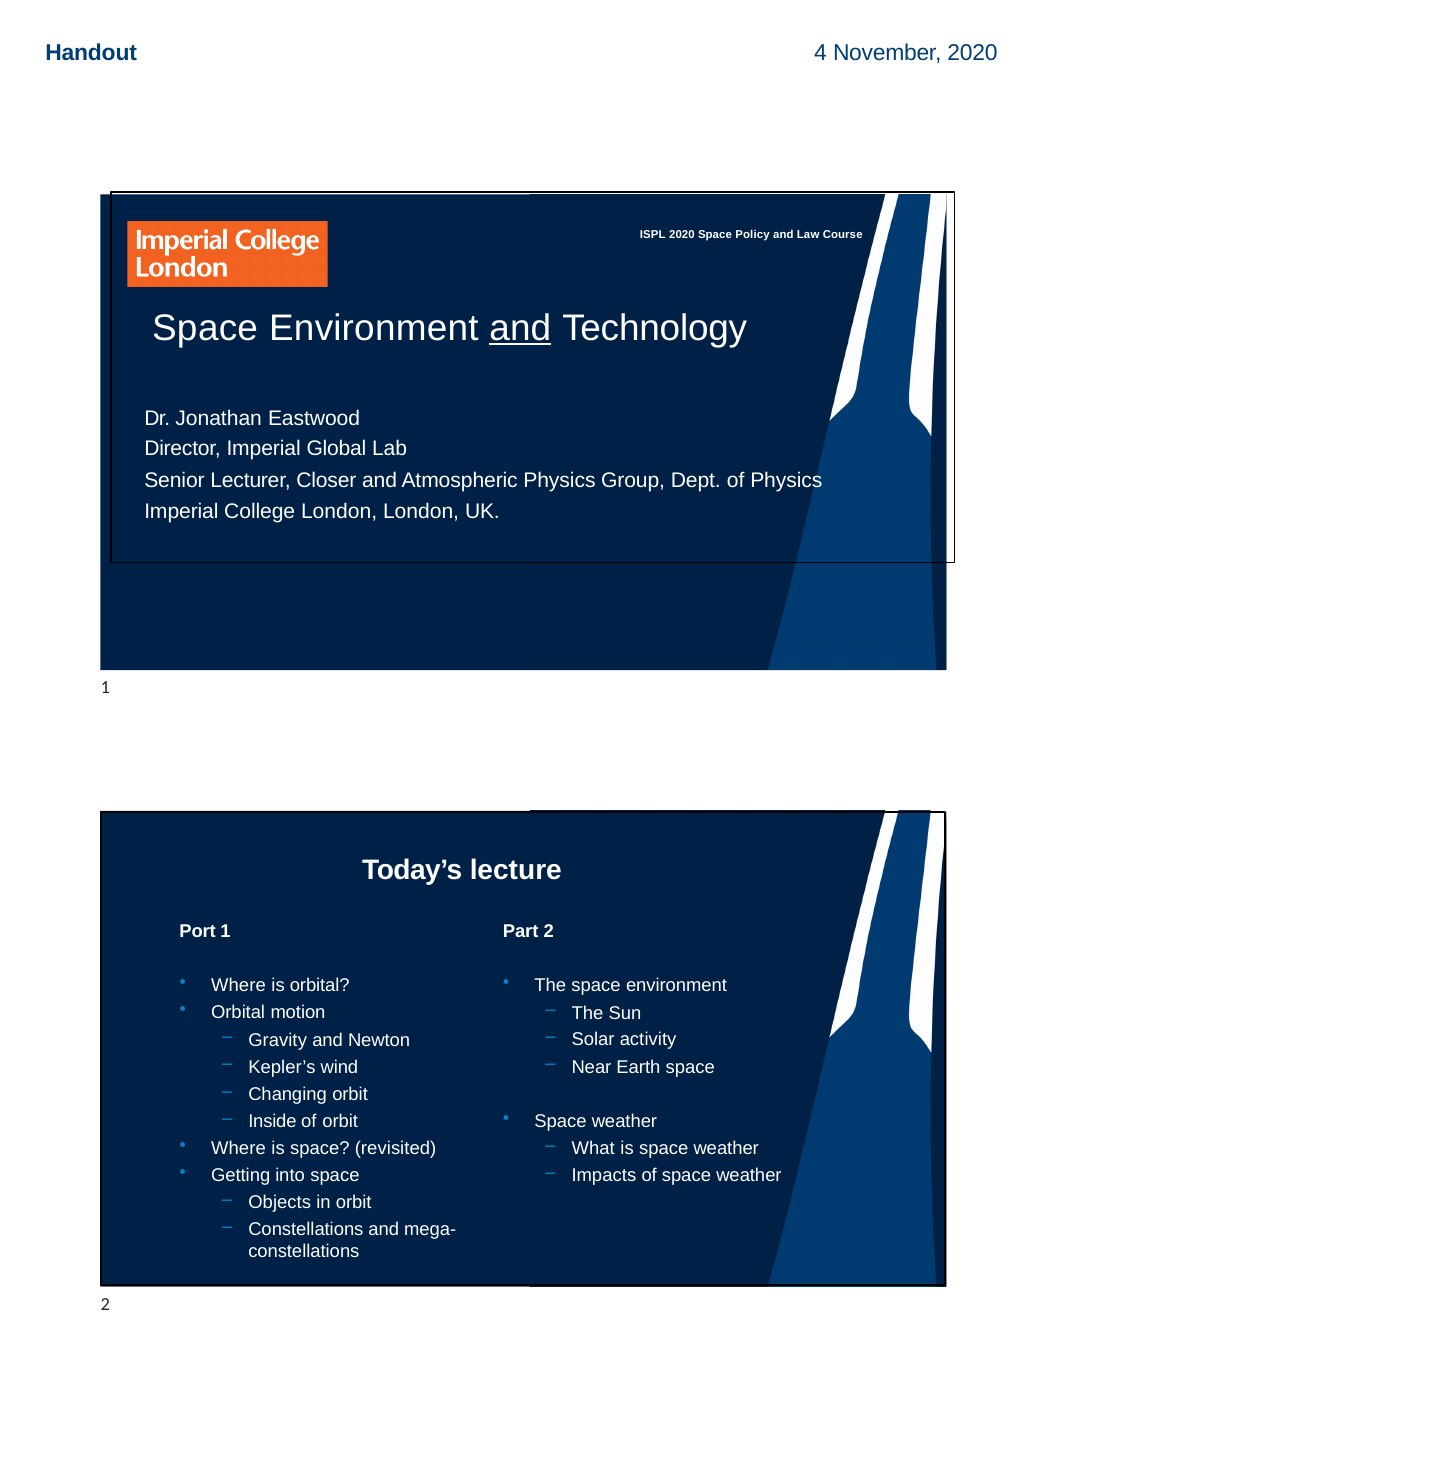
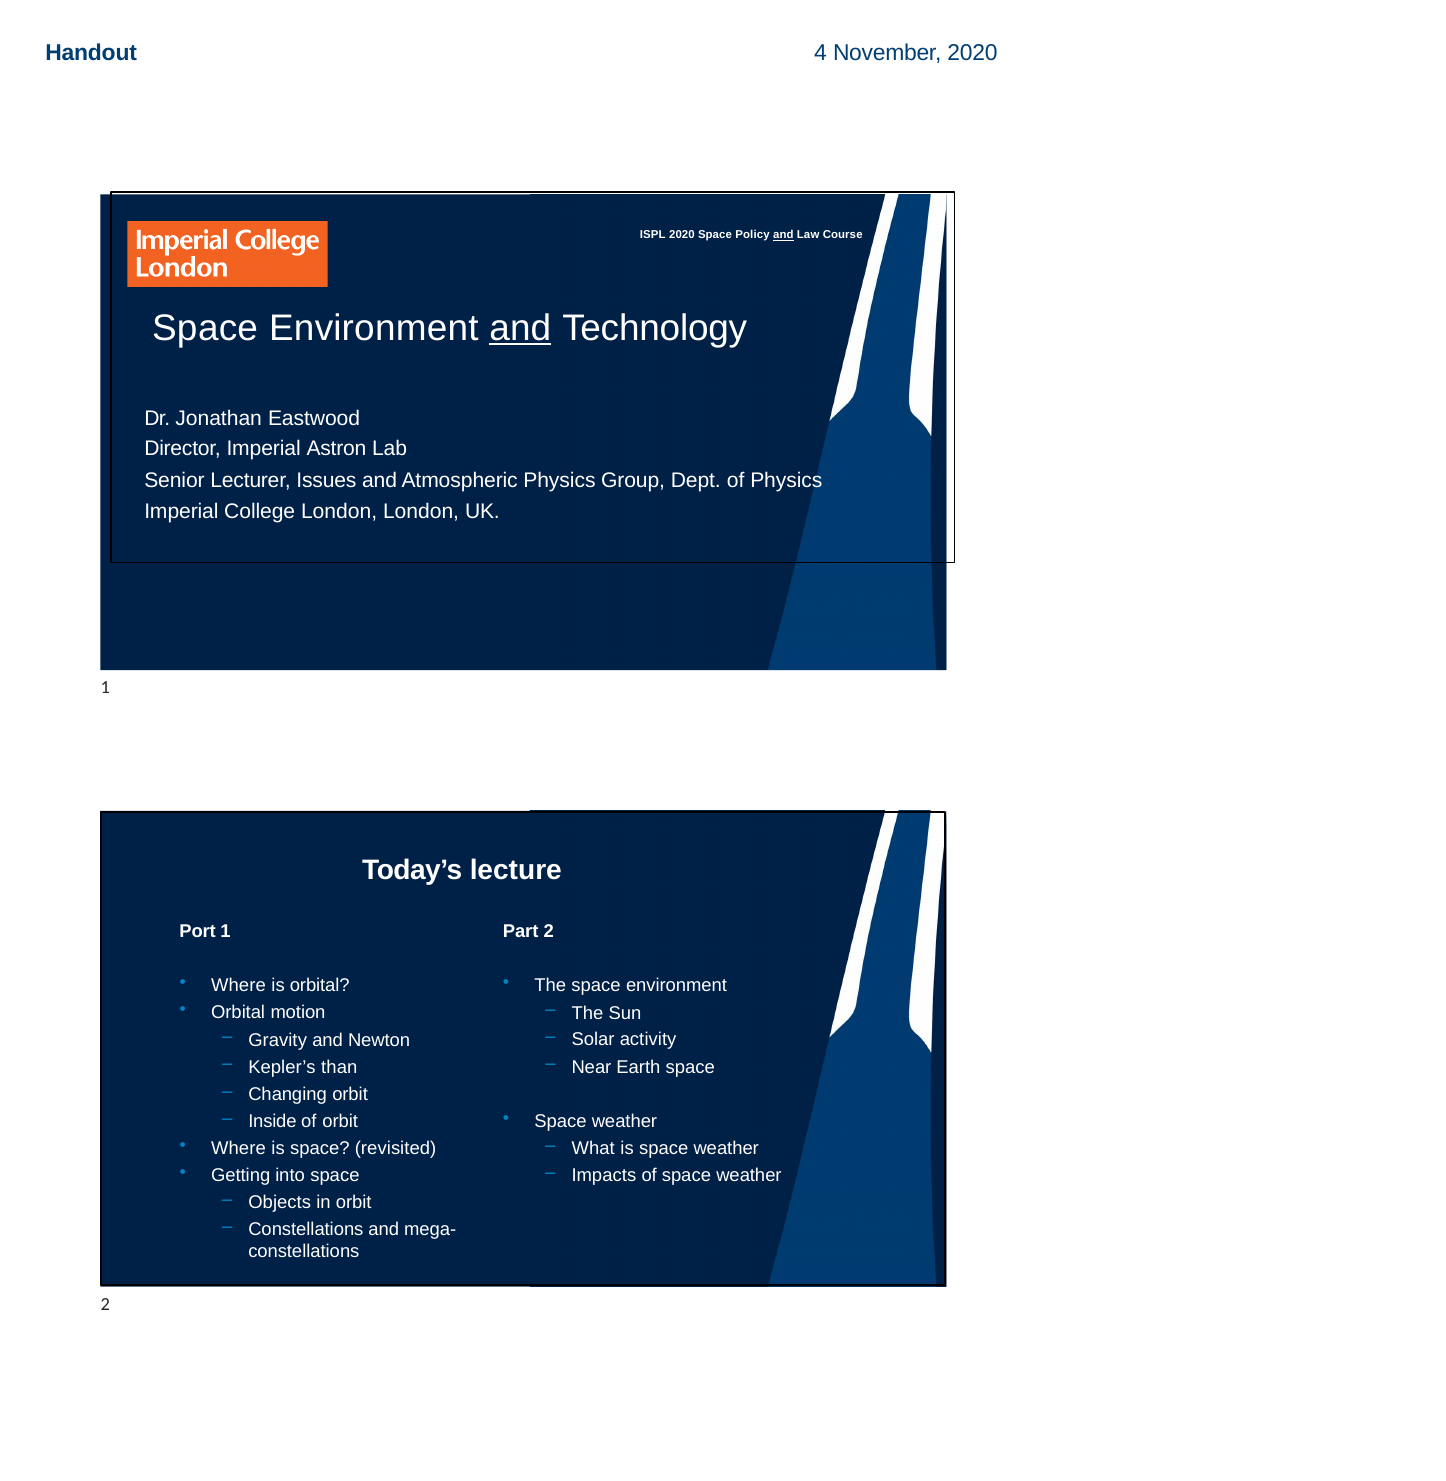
and at (783, 235) underline: none -> present
Global: Global -> Astron
Closer: Closer -> Issues
wind: wind -> than
